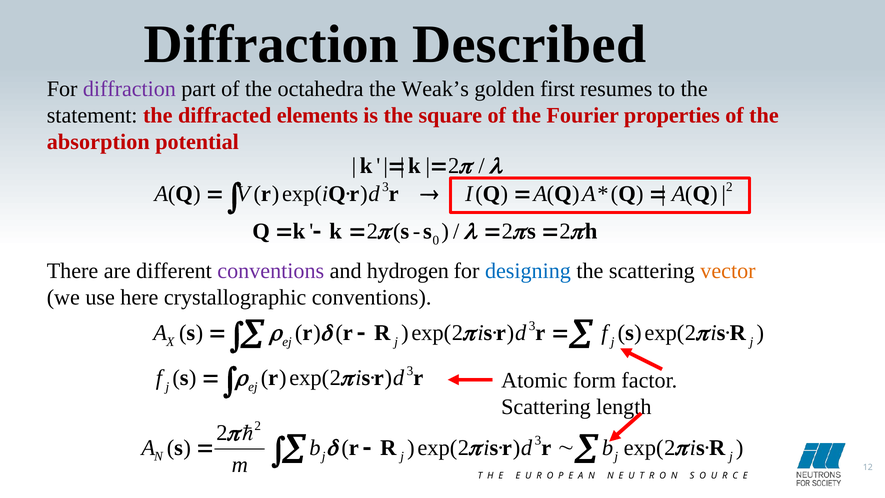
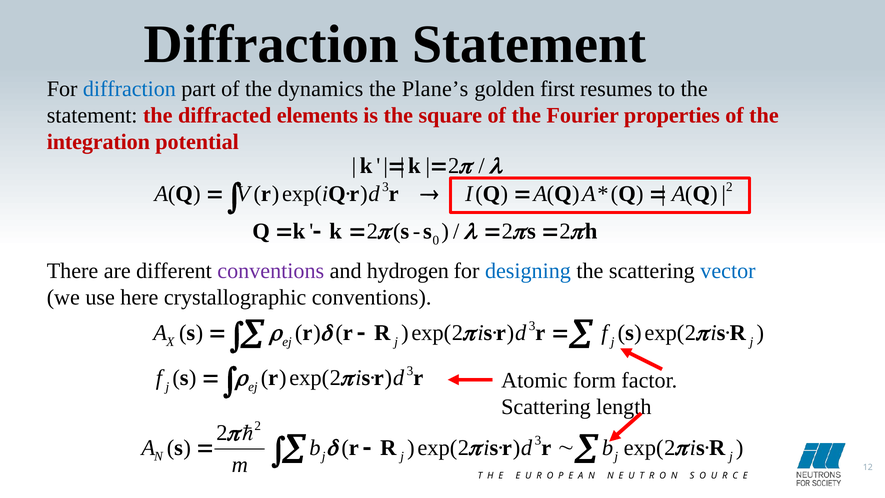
Diffraction Described: Described -> Statement
diffraction at (129, 89) colour: purple -> blue
octahedra: octahedra -> dynamics
Weak’s: Weak’s -> Plane’s
absorption: absorption -> integration
vector colour: orange -> blue
